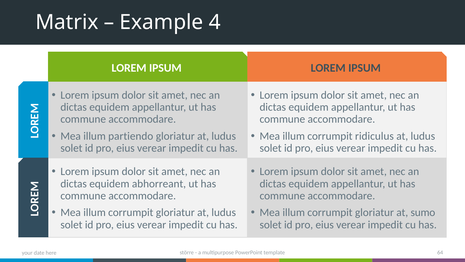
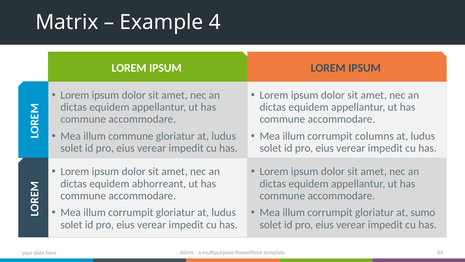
illum partiendo: partiendo -> commune
ridiculus: ridiculus -> columns
